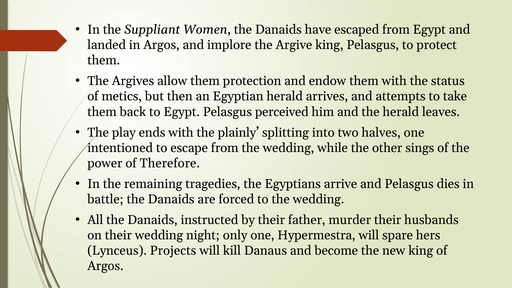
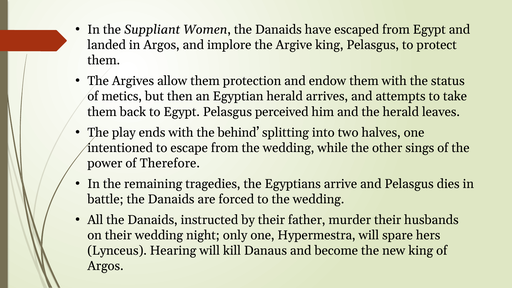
plainly: plainly -> behind
Projects: Projects -> Hearing
